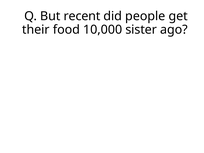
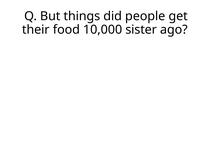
recent: recent -> things
